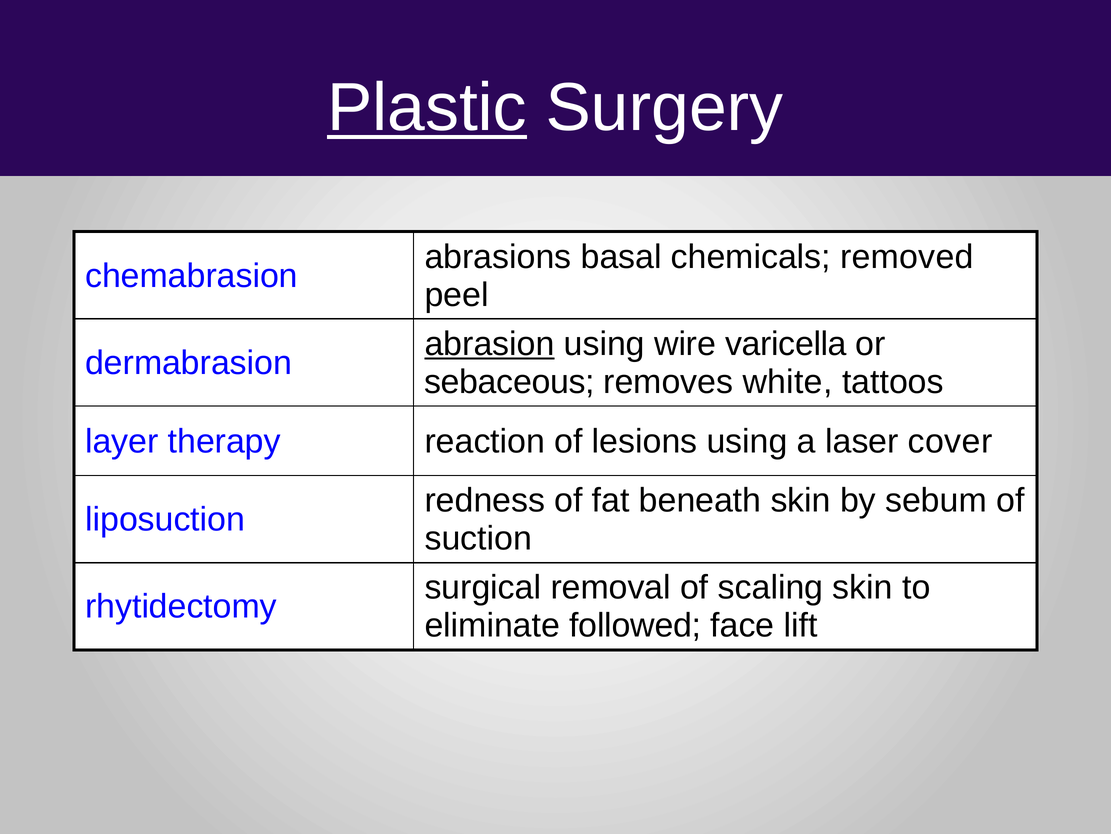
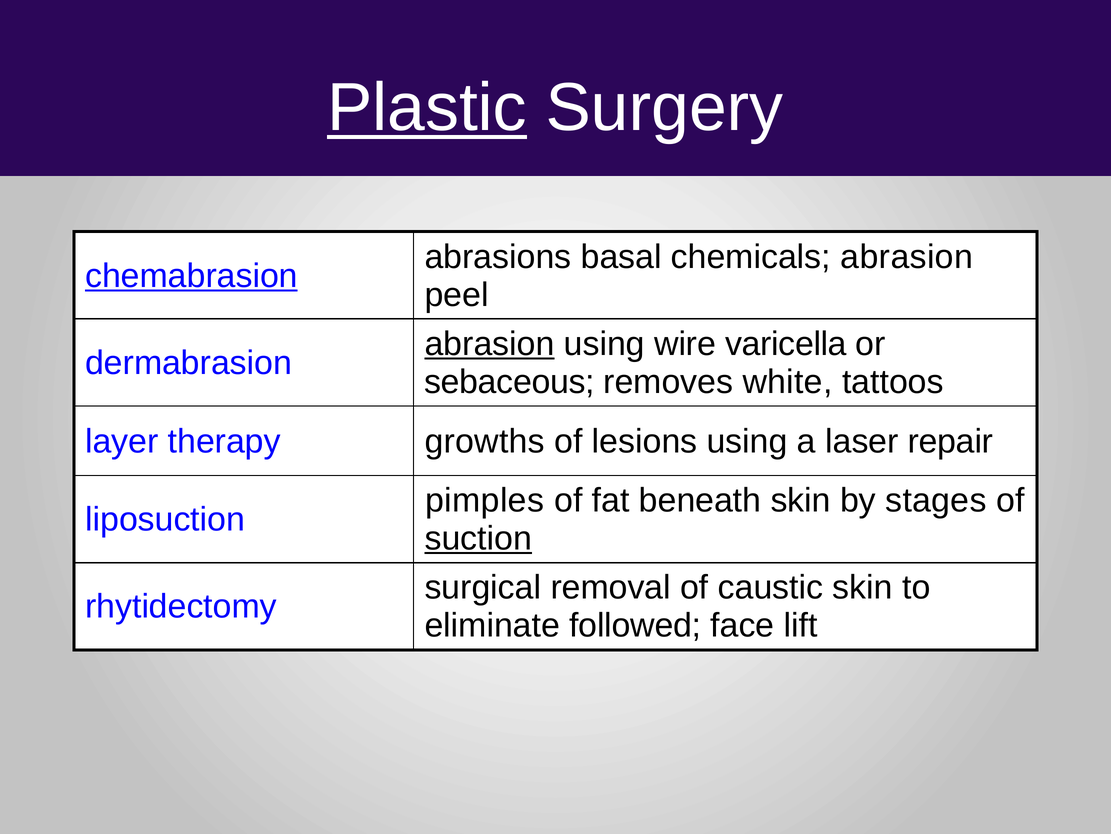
chemicals removed: removed -> abrasion
chemabrasion underline: none -> present
reaction: reaction -> growths
cover: cover -> repair
redness: redness -> pimples
sebum: sebum -> stages
suction underline: none -> present
scaling: scaling -> caustic
